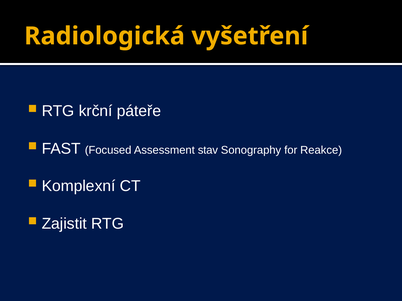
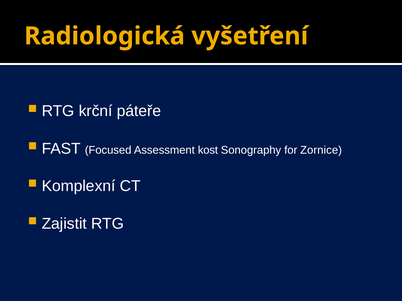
stav: stav -> kost
Reakce: Reakce -> Zornice
